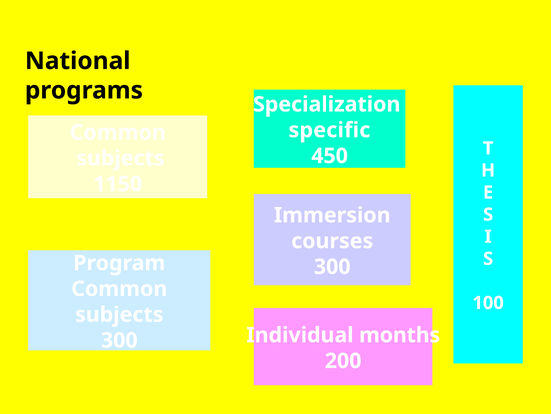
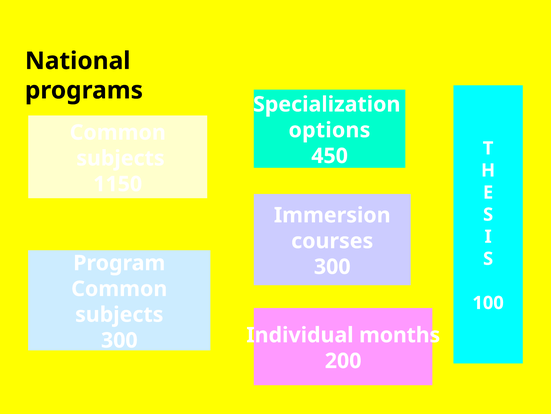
specific: specific -> options
